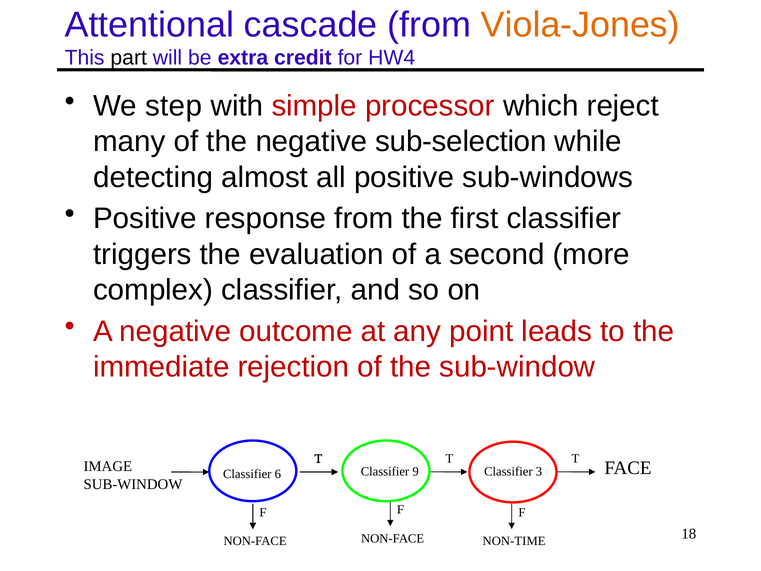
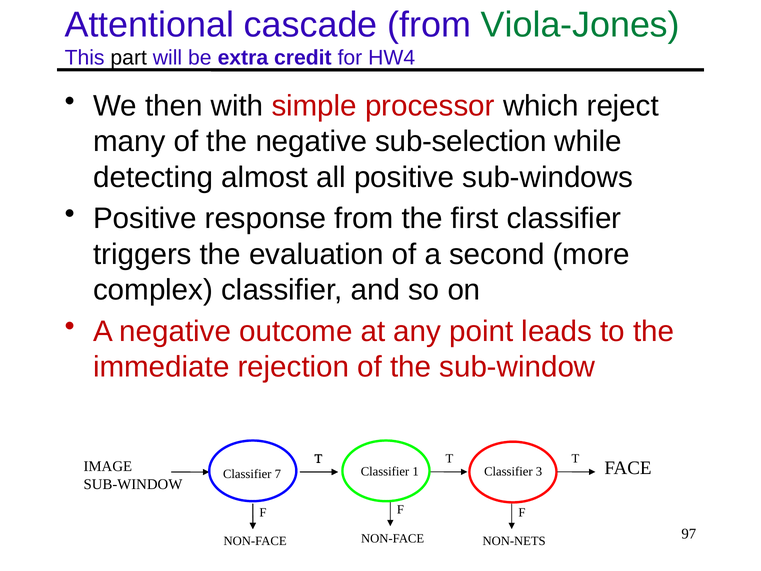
Viola-Jones colour: orange -> green
step: step -> then
9: 9 -> 1
6: 6 -> 7
NON-TIME: NON-TIME -> NON-NETS
18: 18 -> 97
